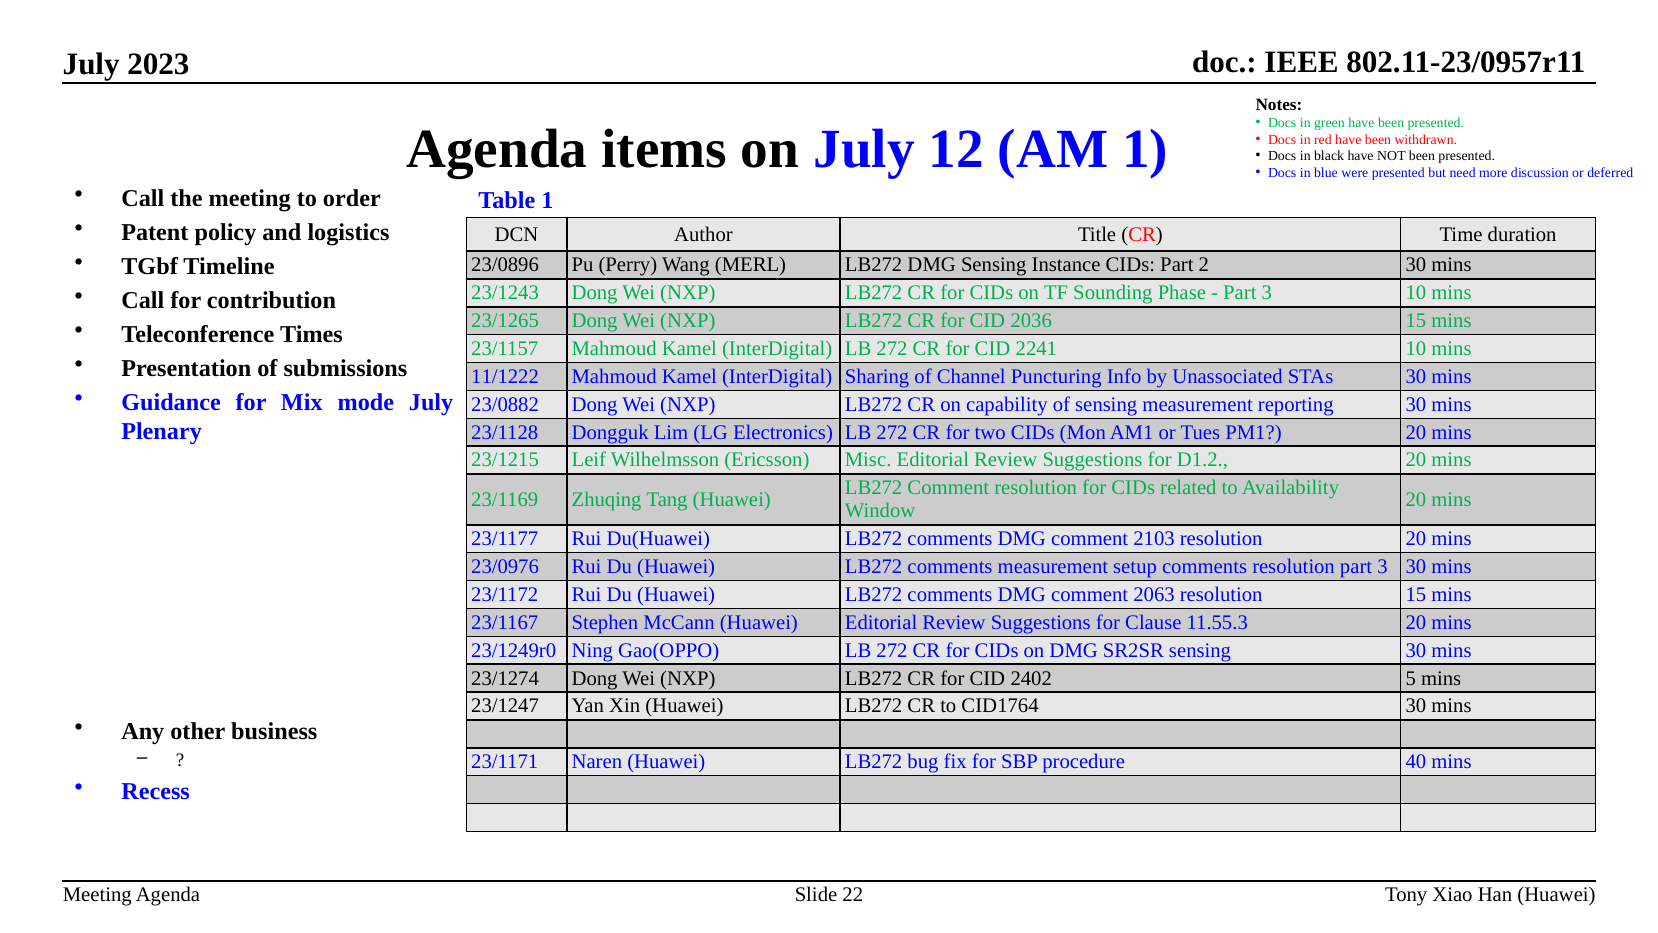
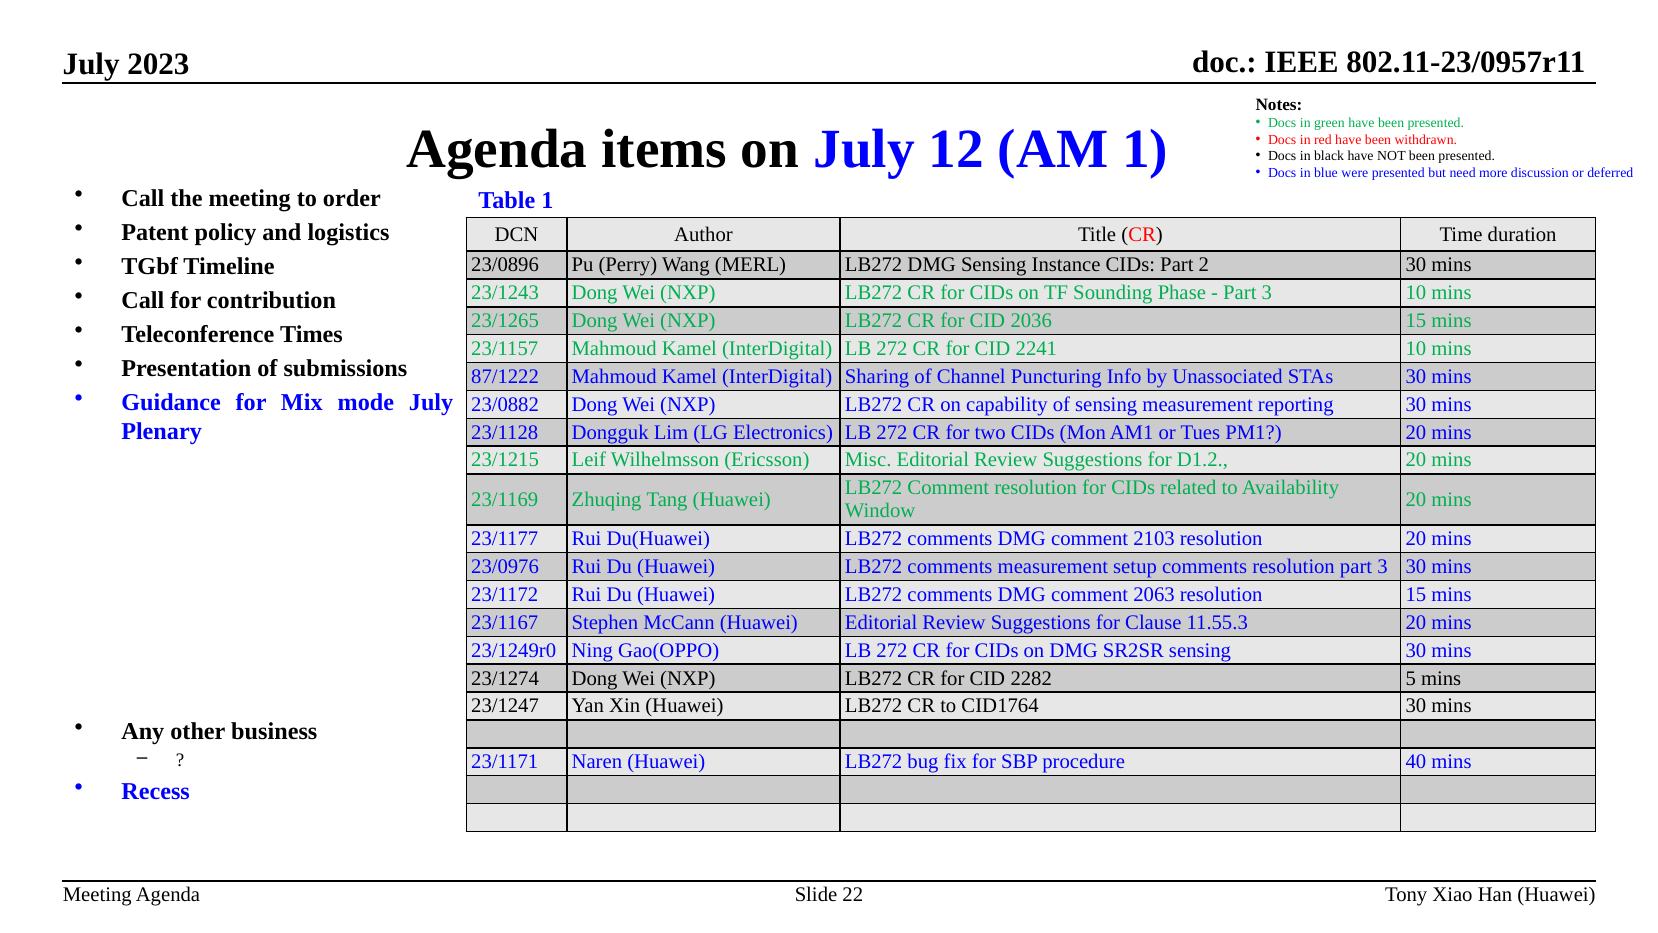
11/1222: 11/1222 -> 87/1222
2402: 2402 -> 2282
